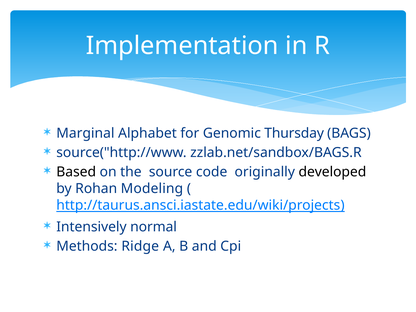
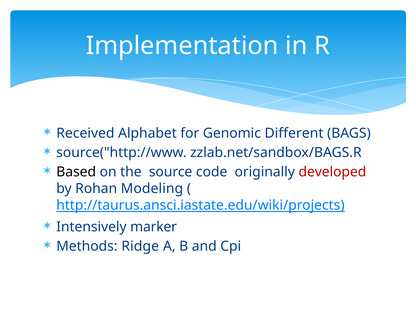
Marginal: Marginal -> Received
Thursday: Thursday -> Different
developed colour: black -> red
normal: normal -> marker
